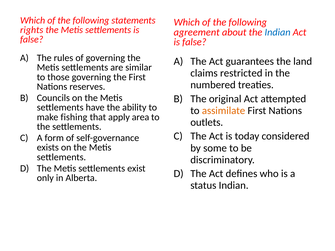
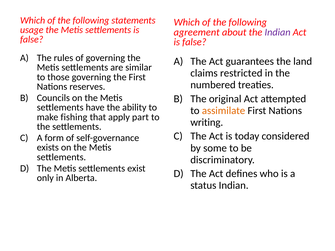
rights: rights -> usage
Indian at (278, 32) colour: blue -> purple
area: area -> part
outlets: outlets -> writing
